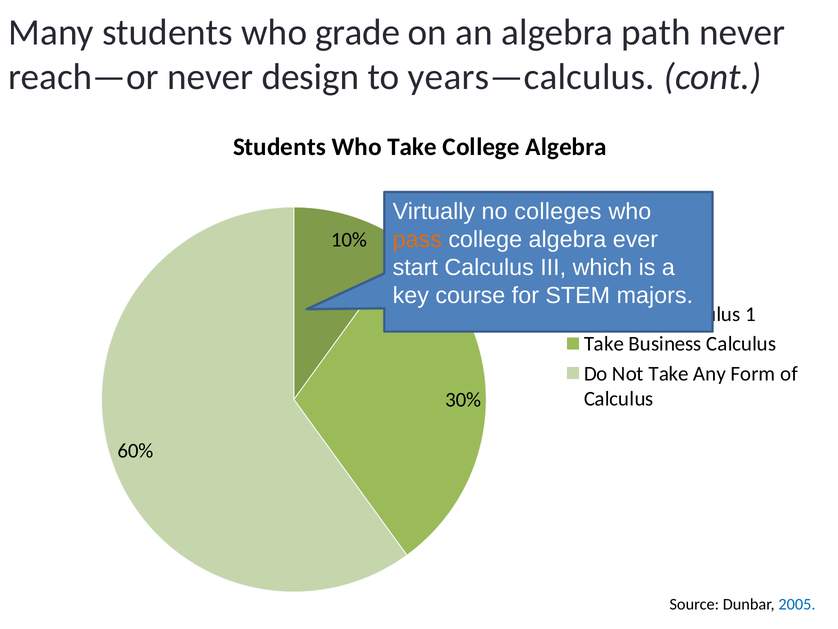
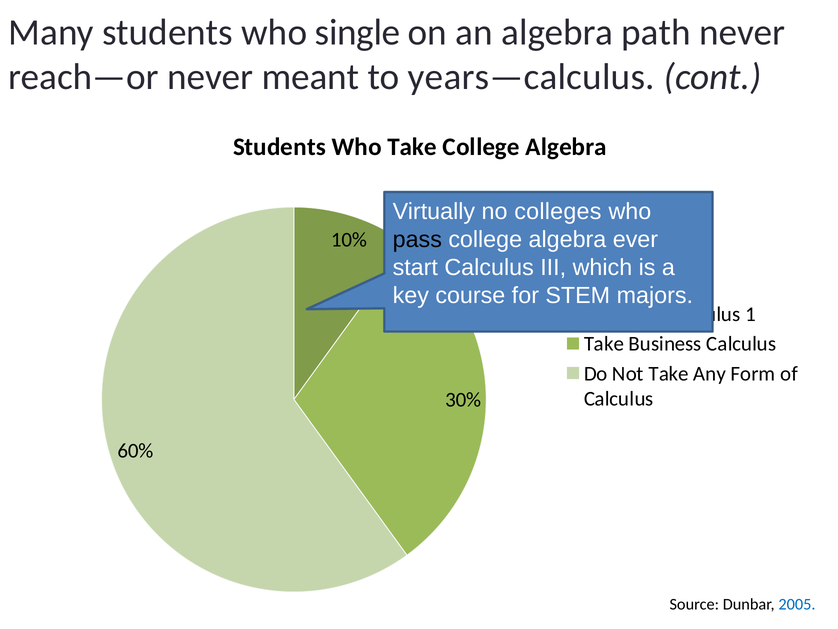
grade: grade -> single
design: design -> meant
pass colour: orange -> black
